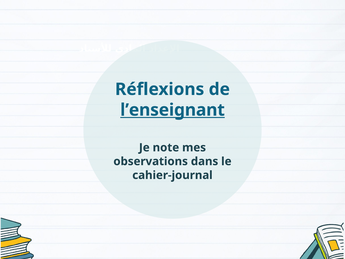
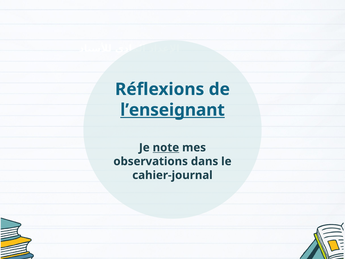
note underline: none -> present
